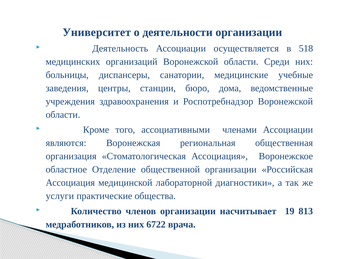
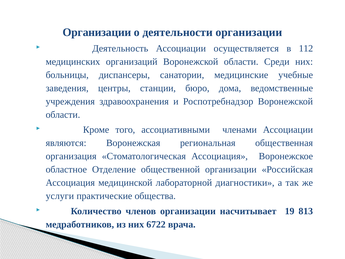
Университет at (97, 32): Университет -> Организации
518: 518 -> 112
